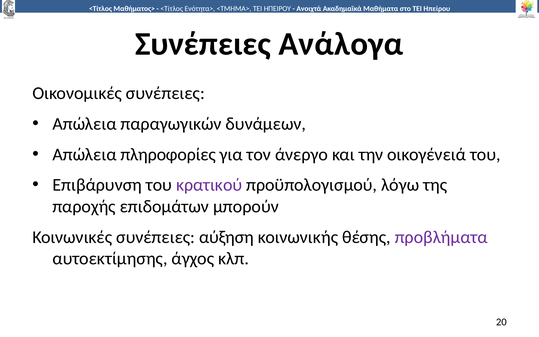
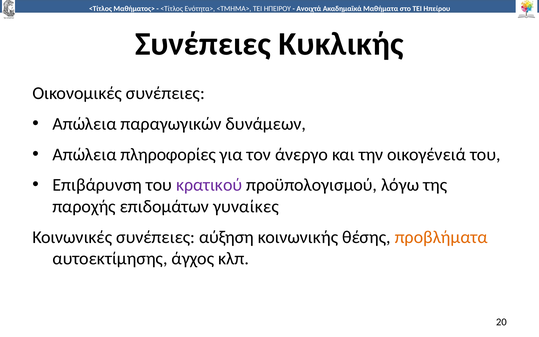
Ανάλογα: Ανάλογα -> Κυκλικής
µπορούν: µπορούν -> γυναίκες
προβλήματα colour: purple -> orange
